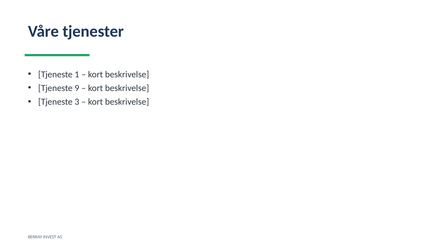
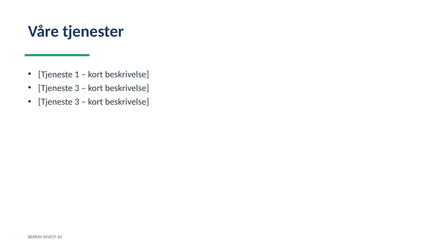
9 at (77, 88): 9 -> 3
